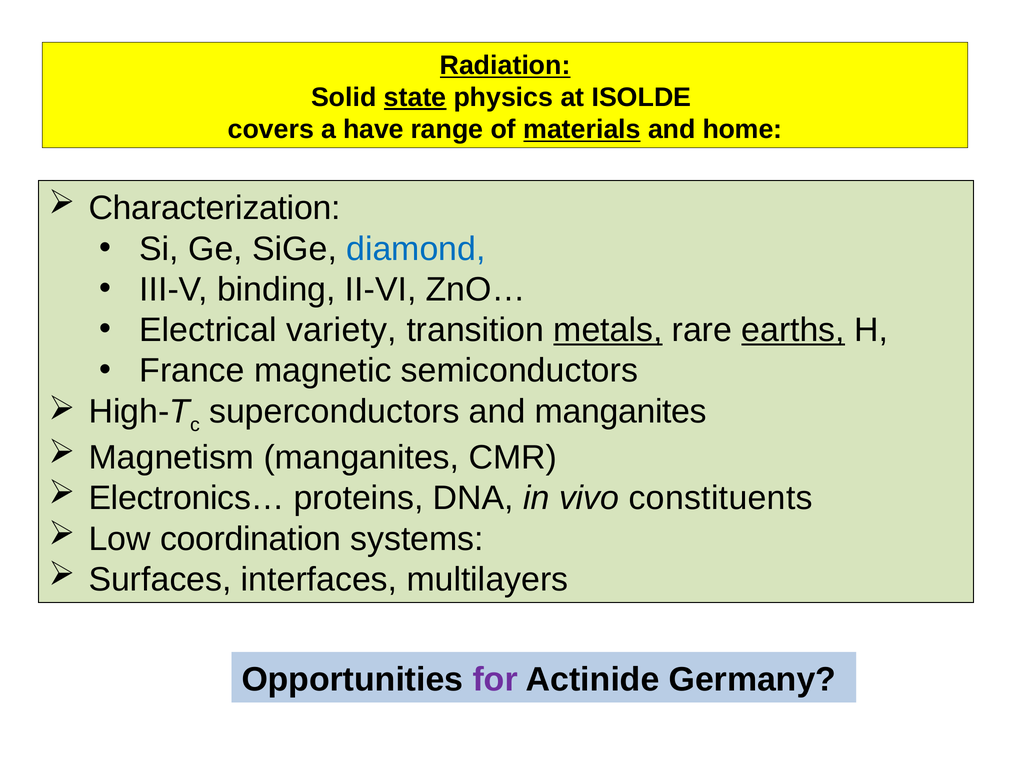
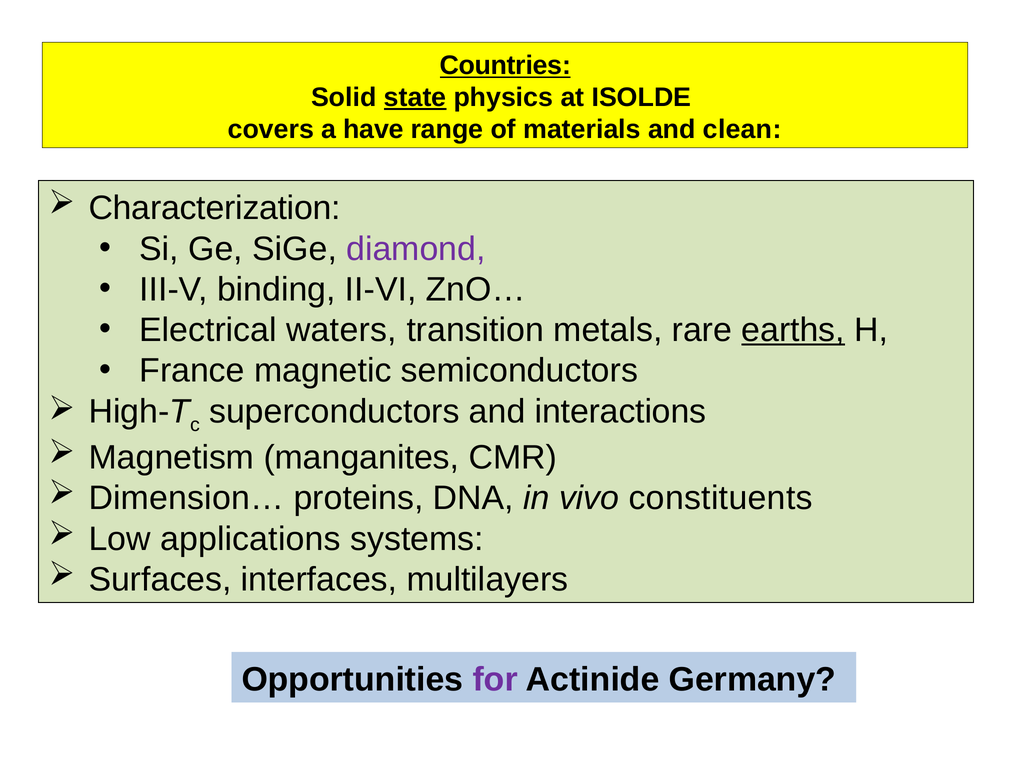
Radiation: Radiation -> Countries
materials underline: present -> none
home: home -> clean
diamond colour: blue -> purple
variety: variety -> waters
metals underline: present -> none
and manganites: manganites -> interactions
Electronics…: Electronics… -> Dimension…
coordination: coordination -> applications
